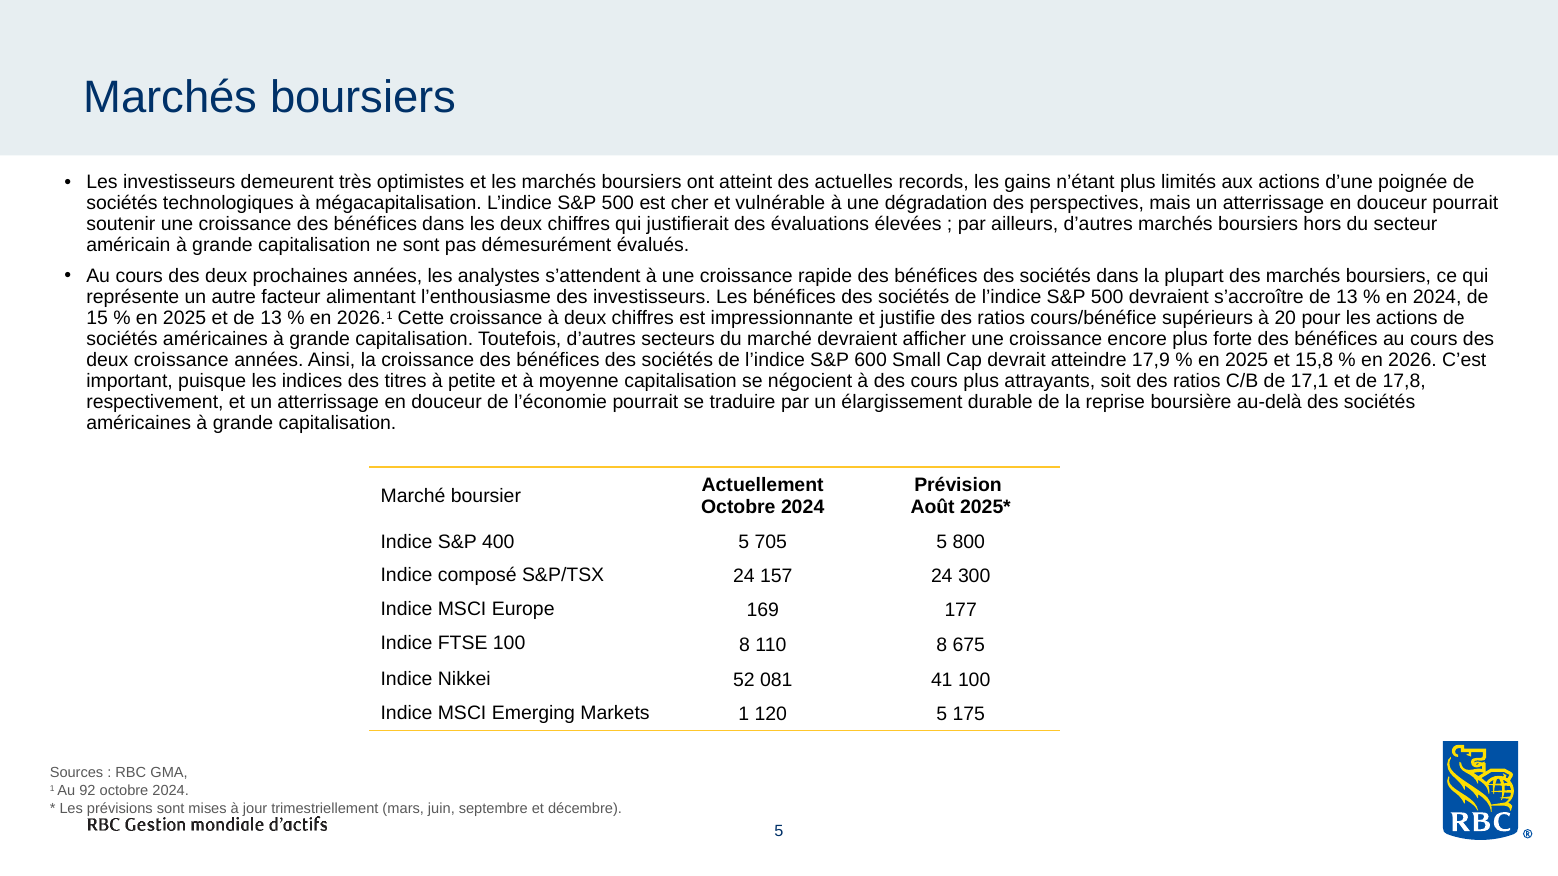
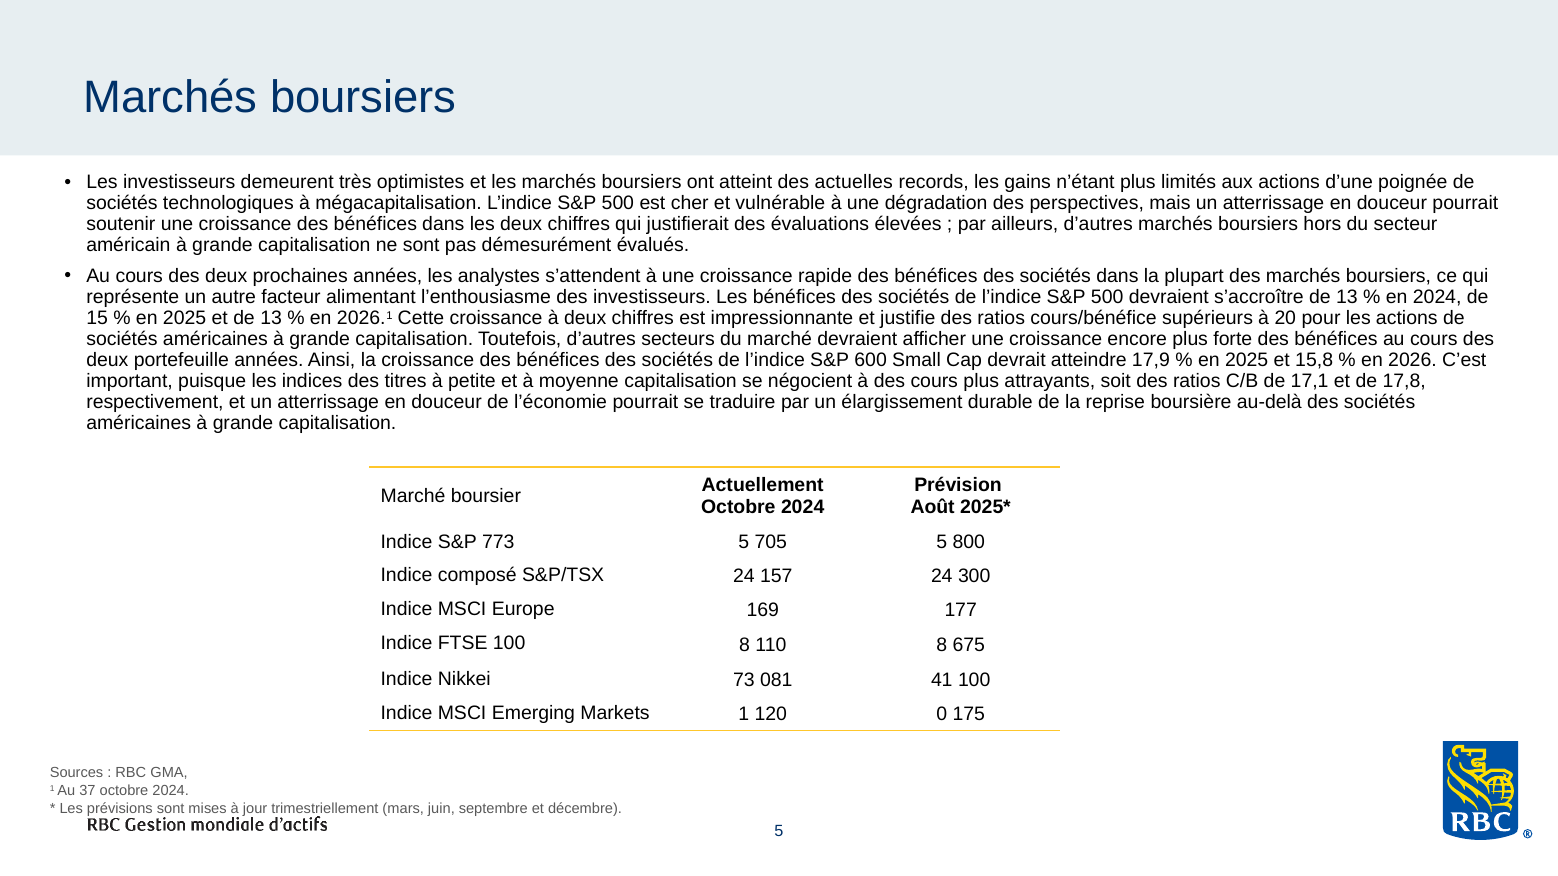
deux croissance: croissance -> portefeuille
400: 400 -> 773
52: 52 -> 73
120 5: 5 -> 0
92: 92 -> 37
